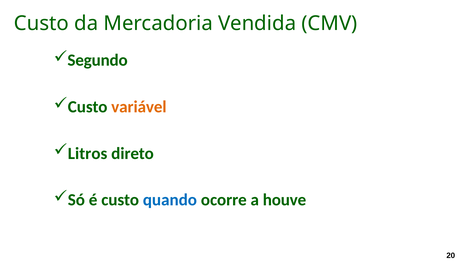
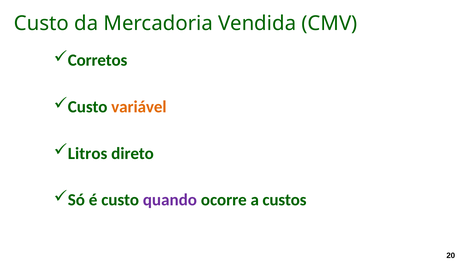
Segundo: Segundo -> Corretos
quando colour: blue -> purple
houve: houve -> custos
